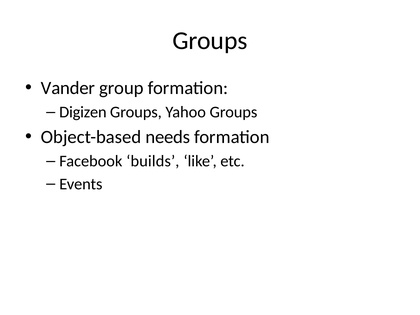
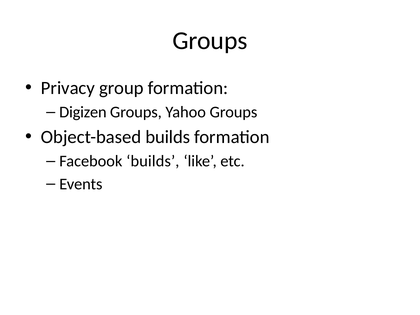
Vander: Vander -> Privacy
Object-based needs: needs -> builds
